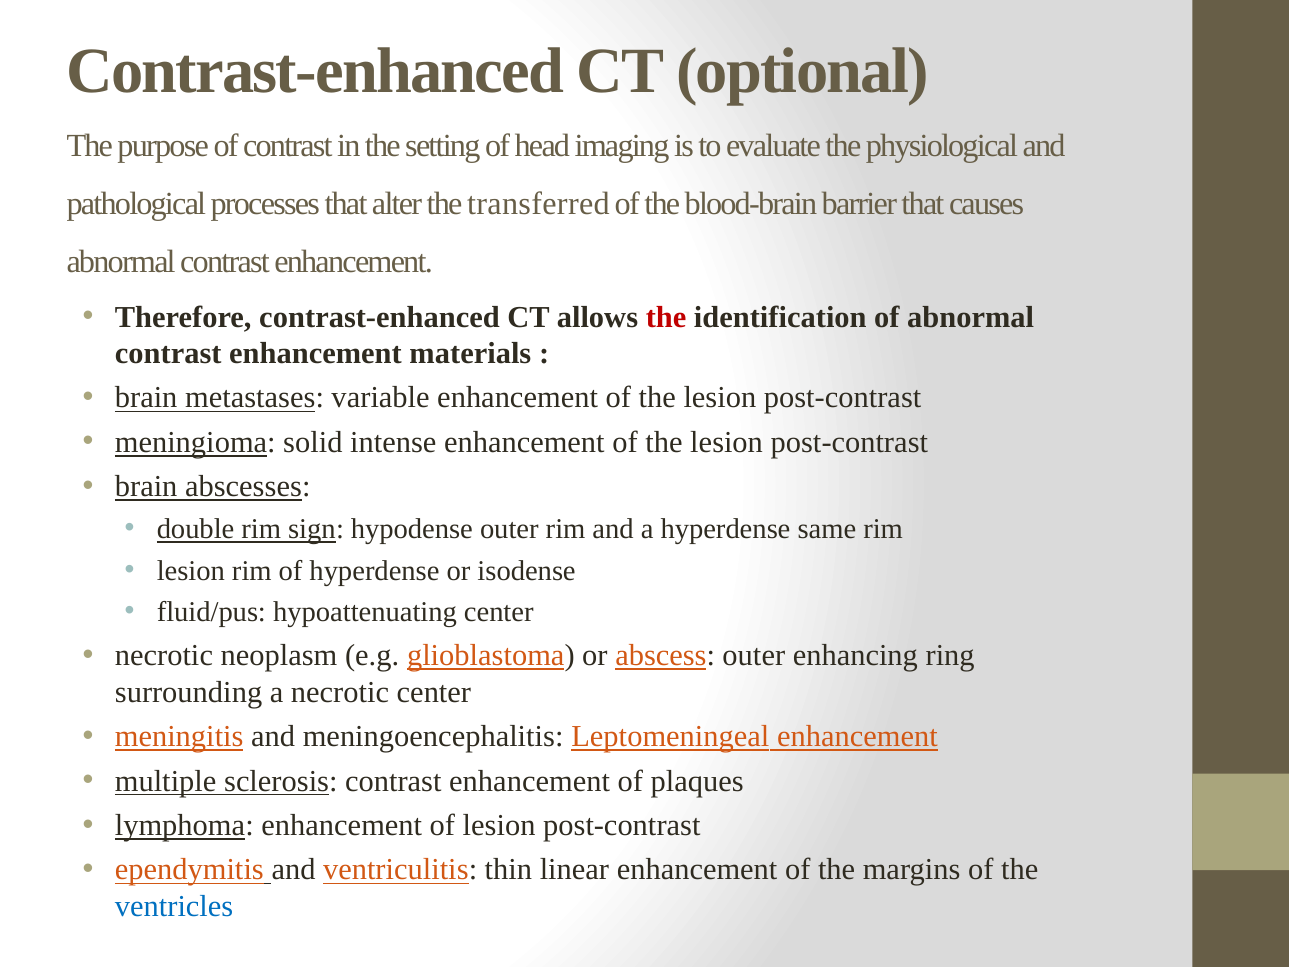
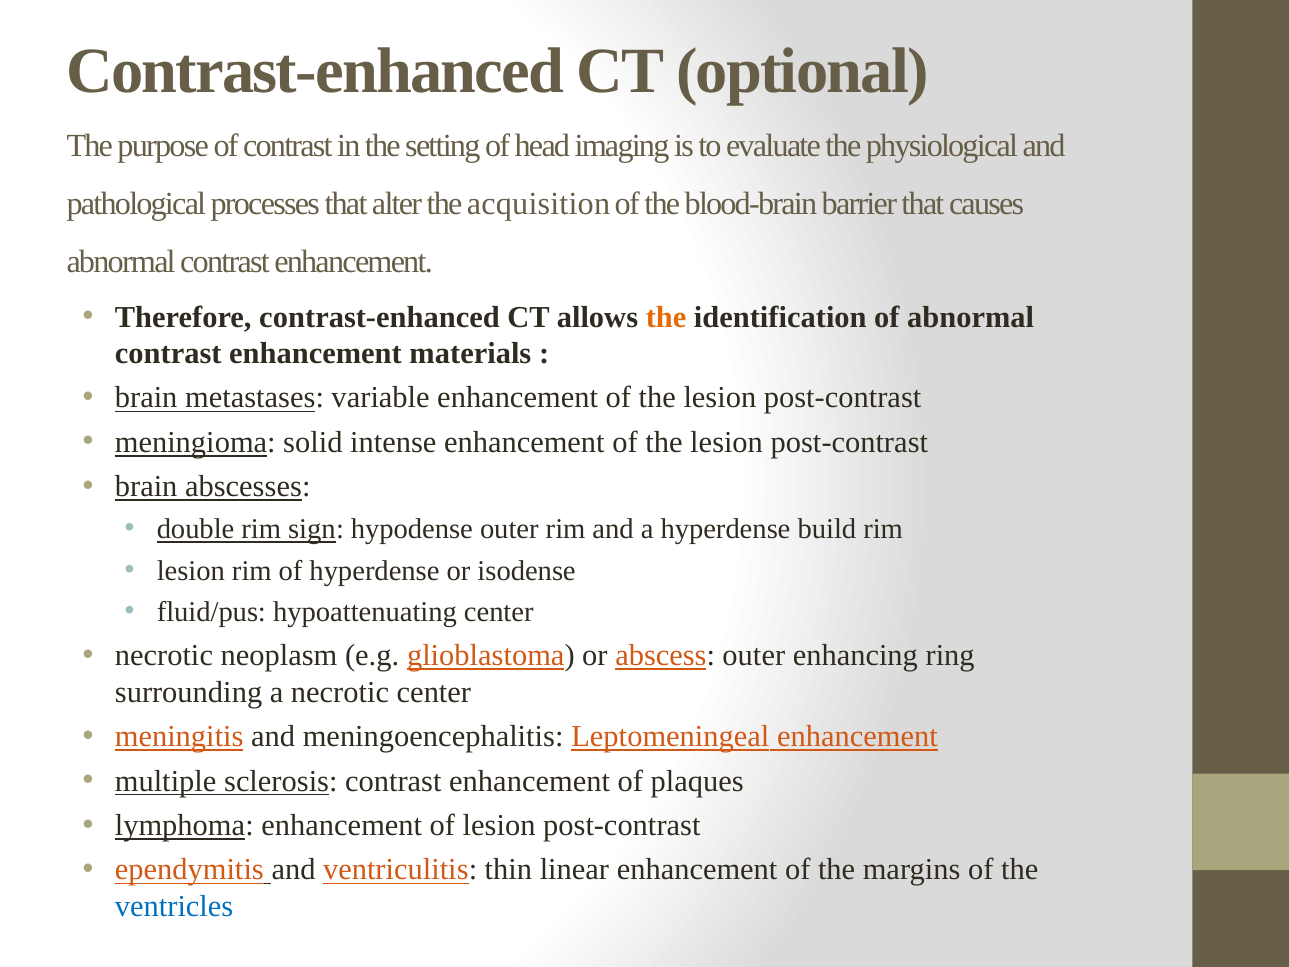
transferred: transferred -> acquisition
the at (666, 317) colour: red -> orange
same: same -> build
